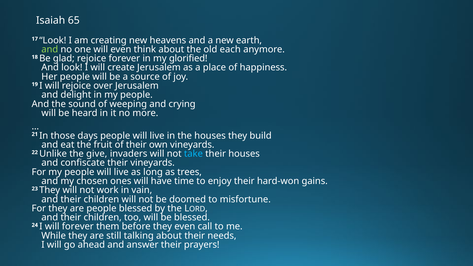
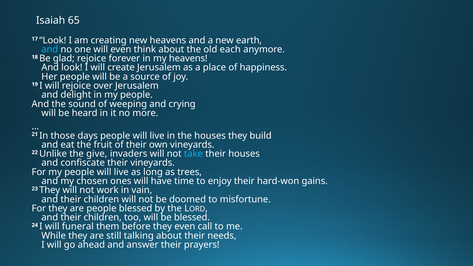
and at (50, 49) colour: light green -> light blue
my glorified: glorified -> heavens
will forever: forever -> funeral
